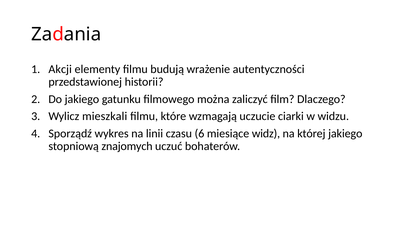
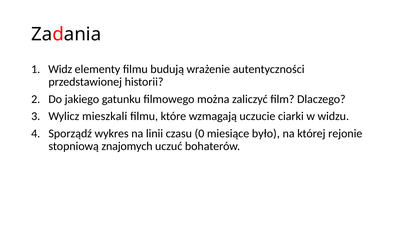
Akcji: Akcji -> Widz
6: 6 -> 0
widz: widz -> było
której jakiego: jakiego -> rejonie
